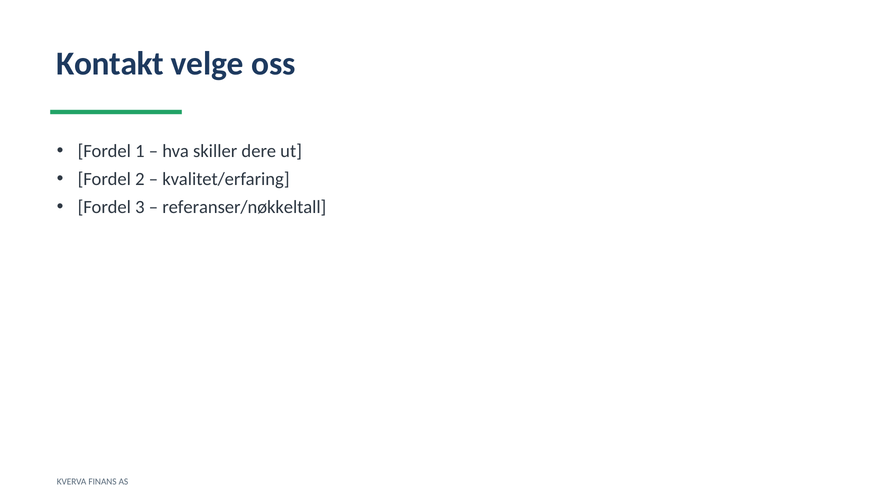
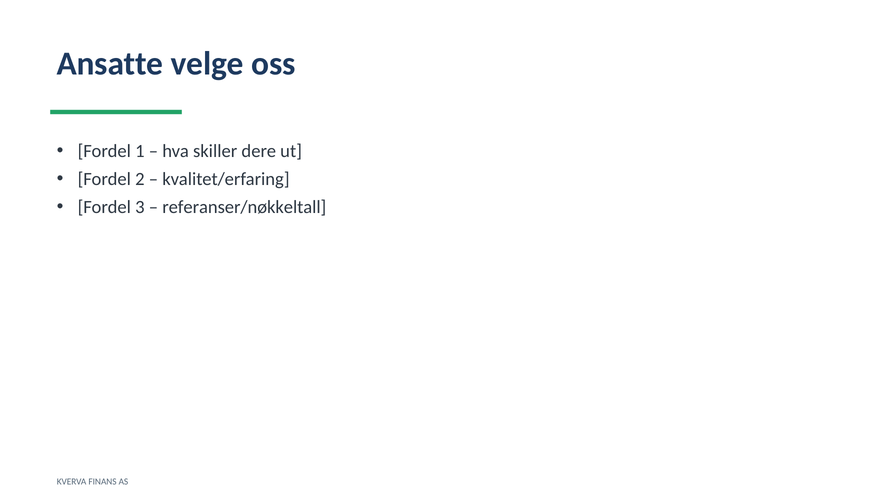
Kontakt: Kontakt -> Ansatte
